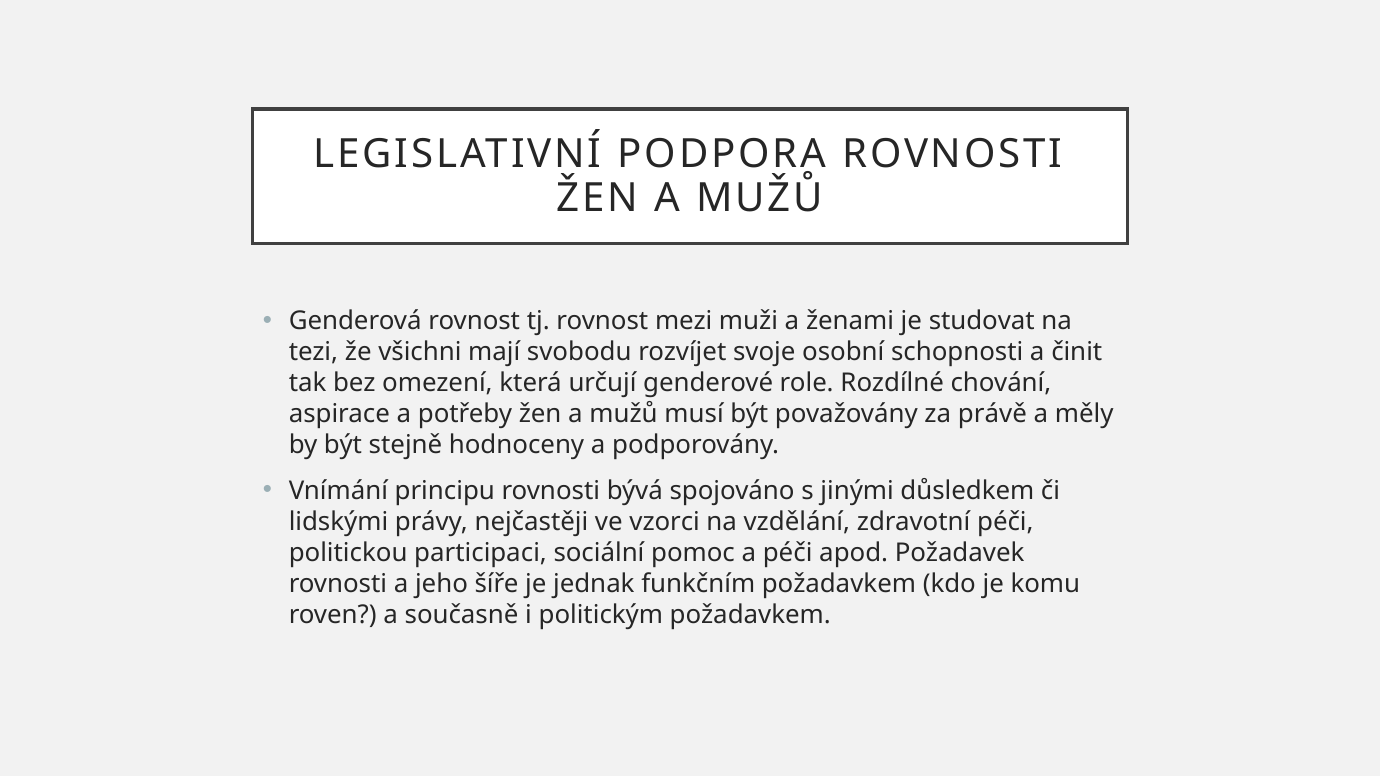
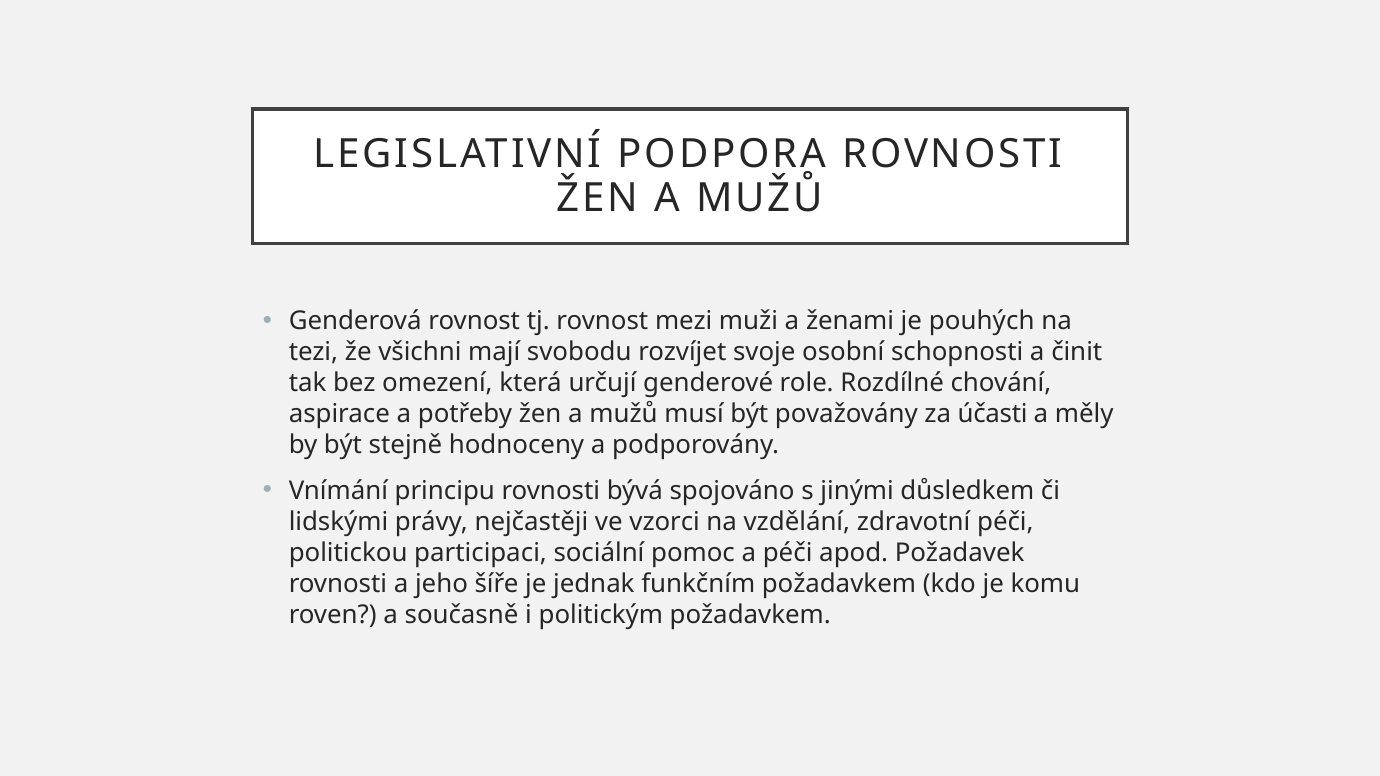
studovat: studovat -> pouhých
právě: právě -> účasti
